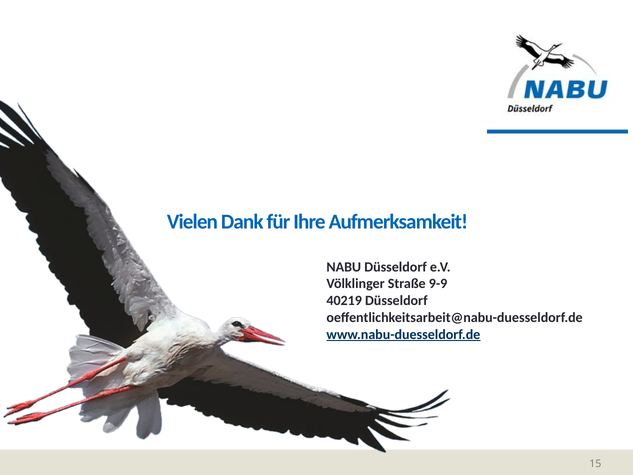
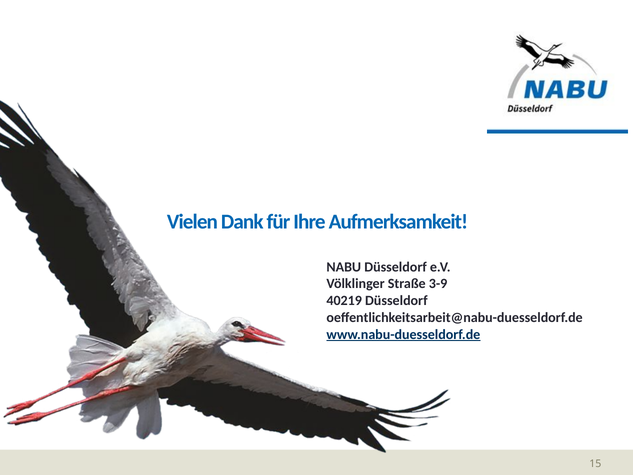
9-9: 9-9 -> 3-9
